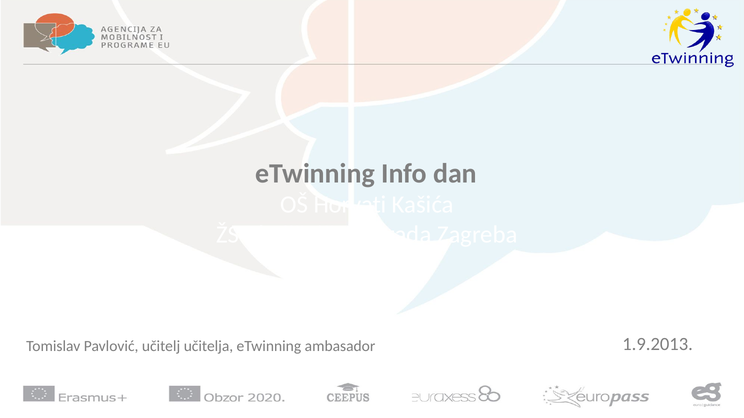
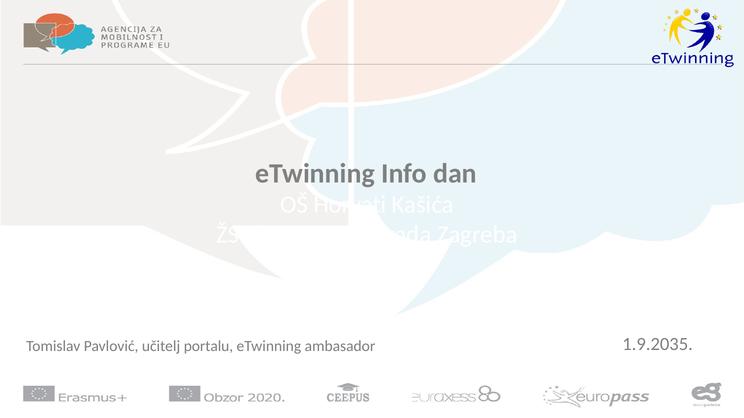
1.9.2013: 1.9.2013 -> 1.9.2035
učitelja: učitelja -> portalu
